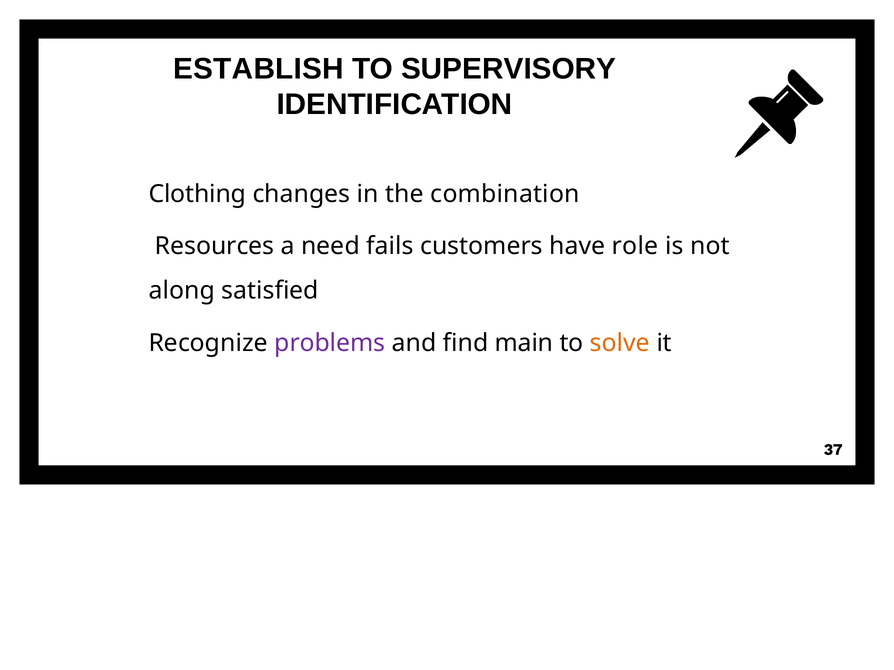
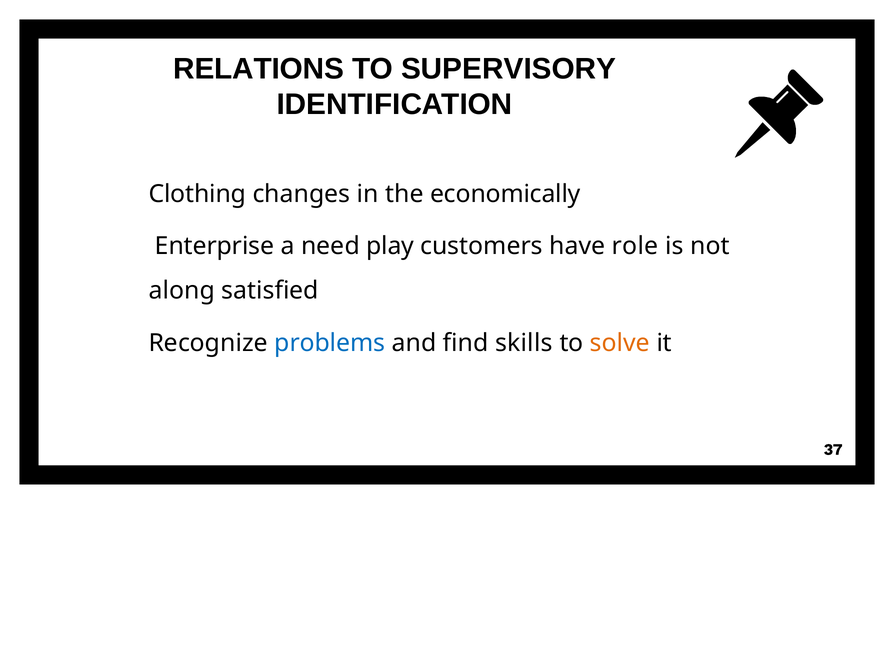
ESTABLISH: ESTABLISH -> RELATIONS
combination: combination -> economically
Resources: Resources -> Enterprise
fails: fails -> play
problems colour: purple -> blue
main: main -> skills
